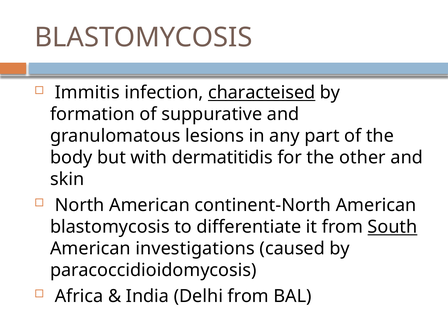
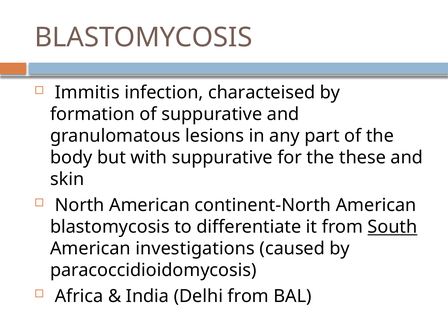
characteised underline: present -> none
with dermatitidis: dermatitidis -> suppurative
other: other -> these
